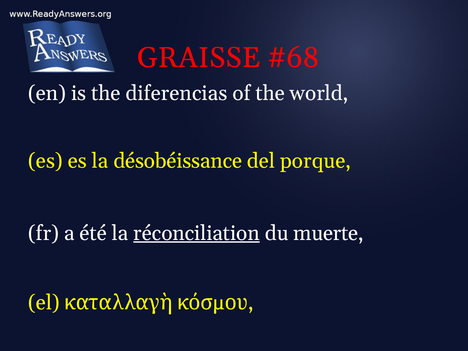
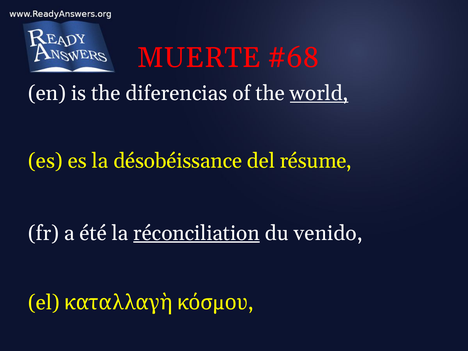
GRAISSE: GRAISSE -> MUERTE
world underline: none -> present
porque: porque -> résume
muerte: muerte -> venido
